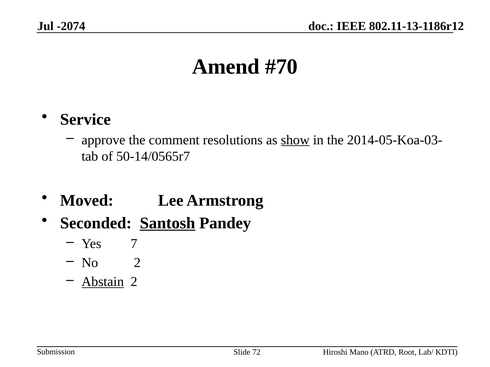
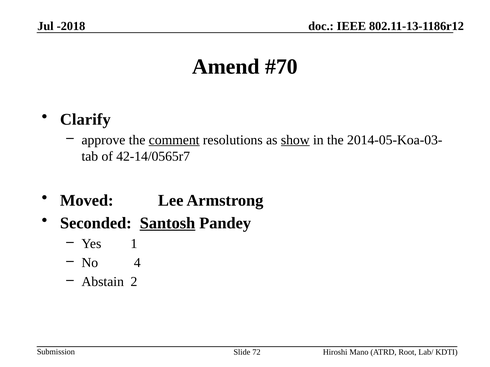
-2074: -2074 -> -2018
Service: Service -> Clarify
comment underline: none -> present
50-14/0565r7: 50-14/0565r7 -> 42-14/0565r7
7: 7 -> 1
No 2: 2 -> 4
Abstain underline: present -> none
